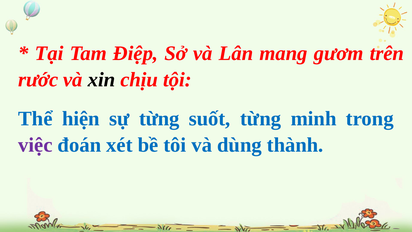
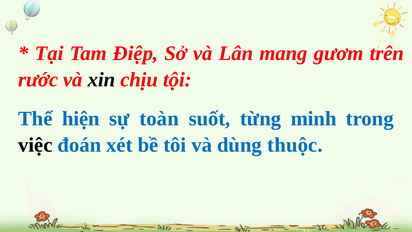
sự từng: từng -> toàn
việc colour: purple -> black
thành: thành -> thuộc
